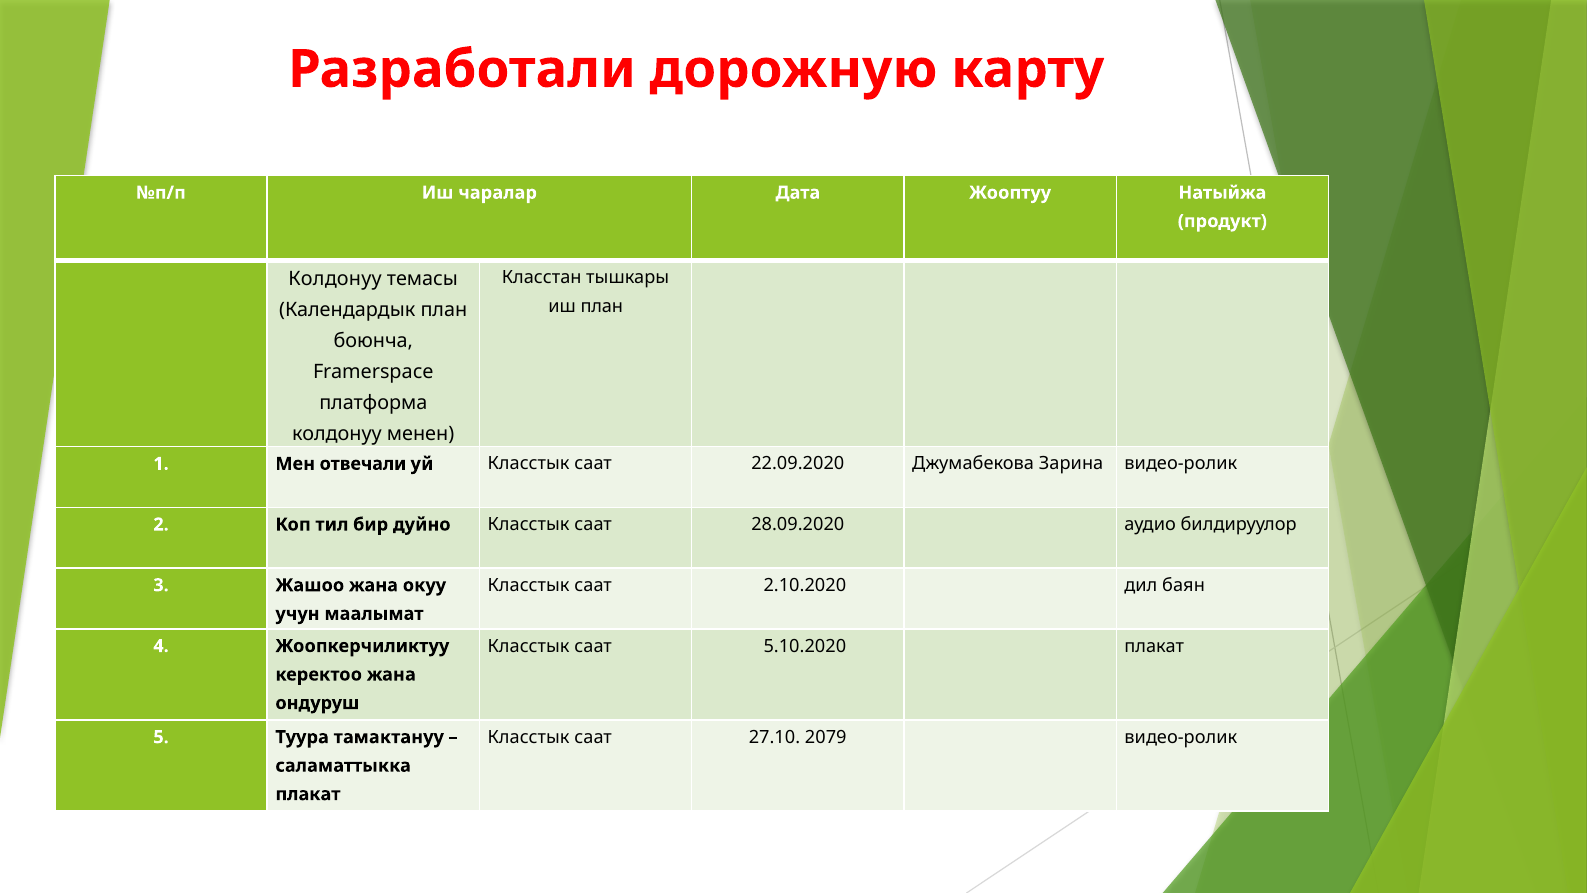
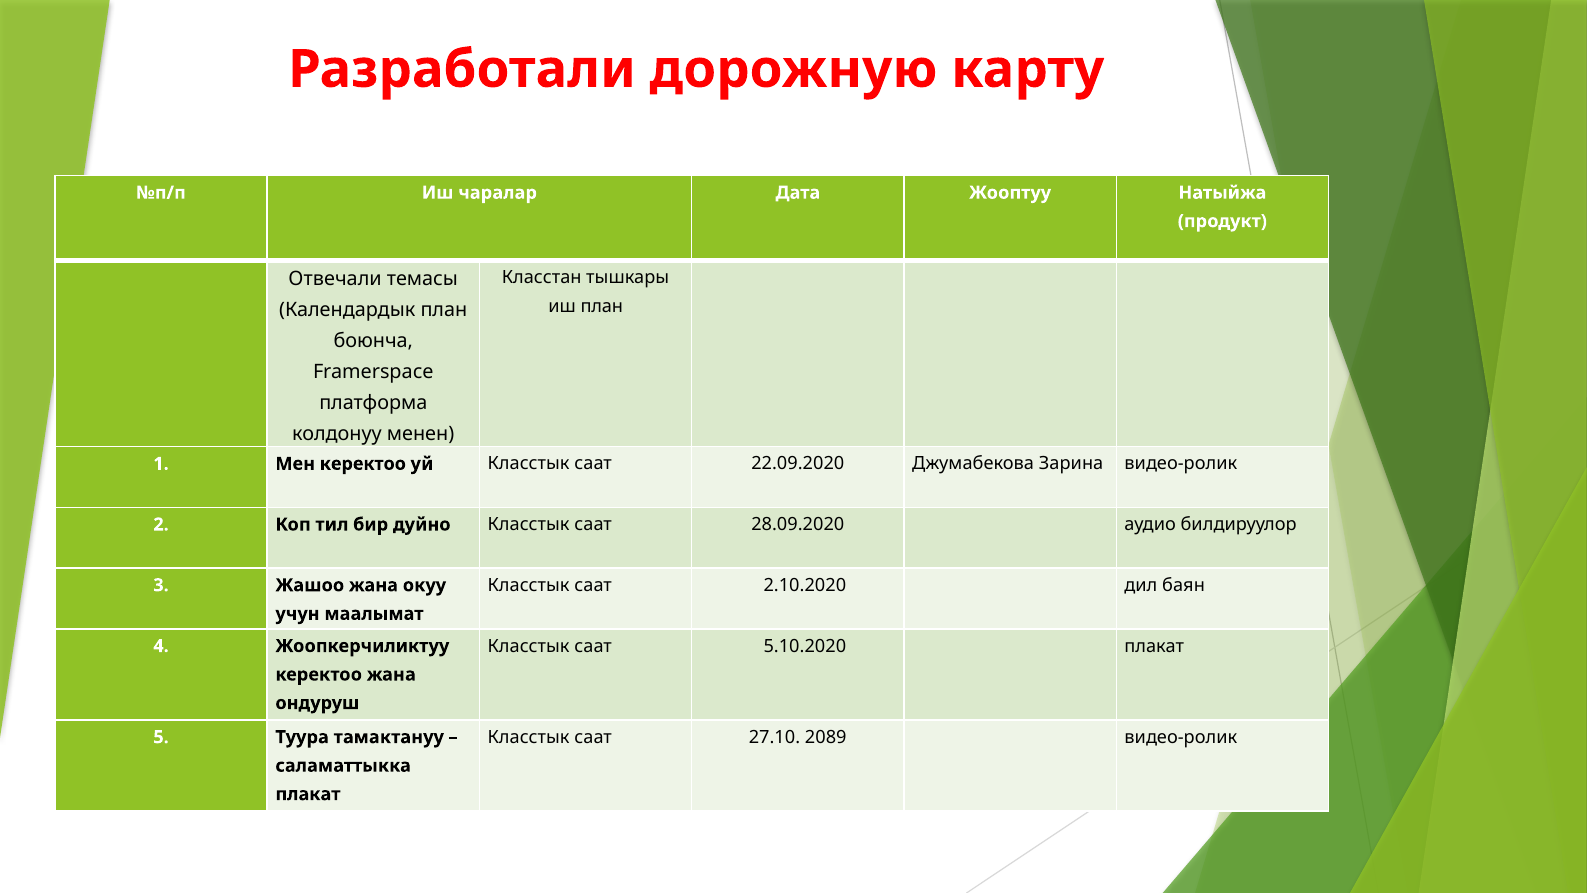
Колдонуу at (335, 279): Колдонуу -> Отвечали
Мен отвечали: отвечали -> керектоо
2079: 2079 -> 2089
